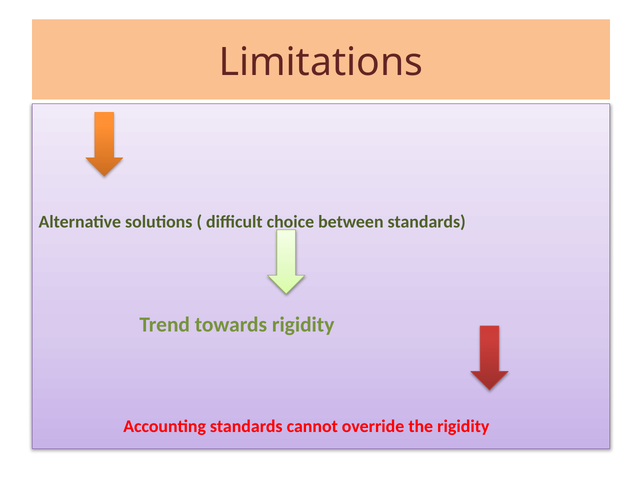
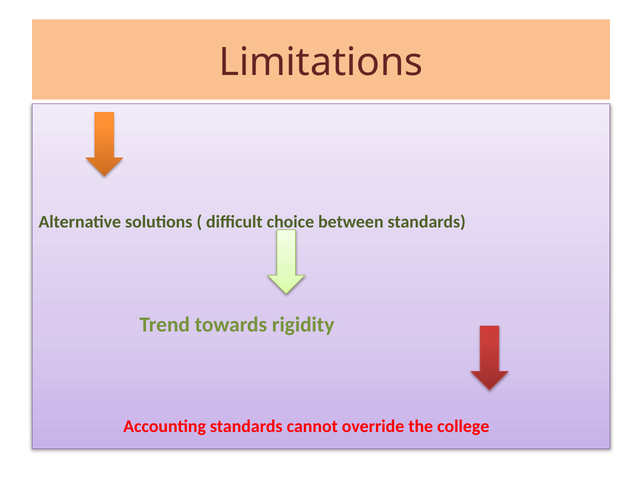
the rigidity: rigidity -> college
